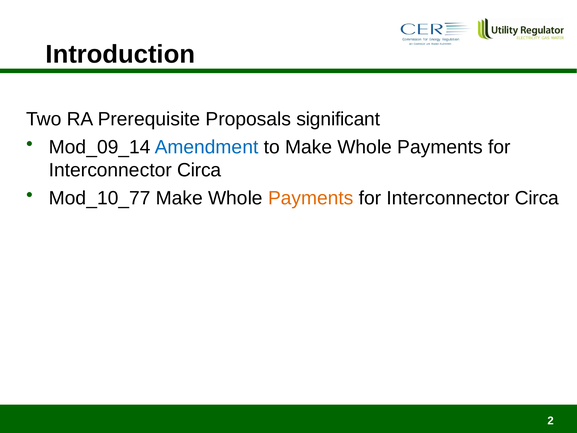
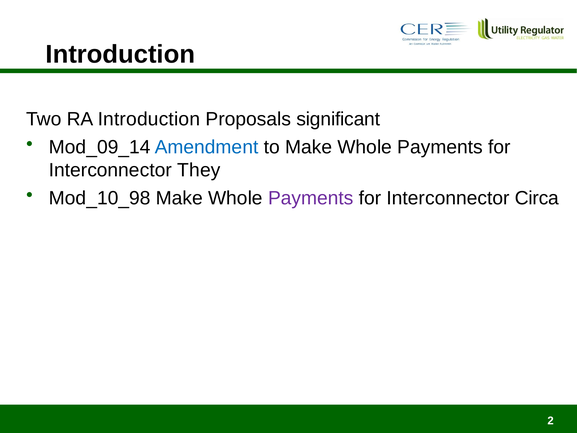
RA Prerequisite: Prerequisite -> Introduction
Circa at (199, 170): Circa -> They
Mod_10_77: Mod_10_77 -> Mod_10_98
Payments at (311, 198) colour: orange -> purple
